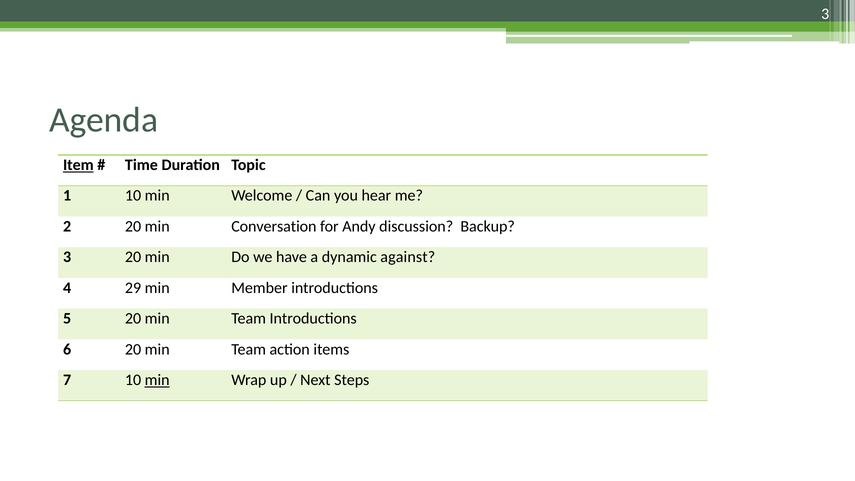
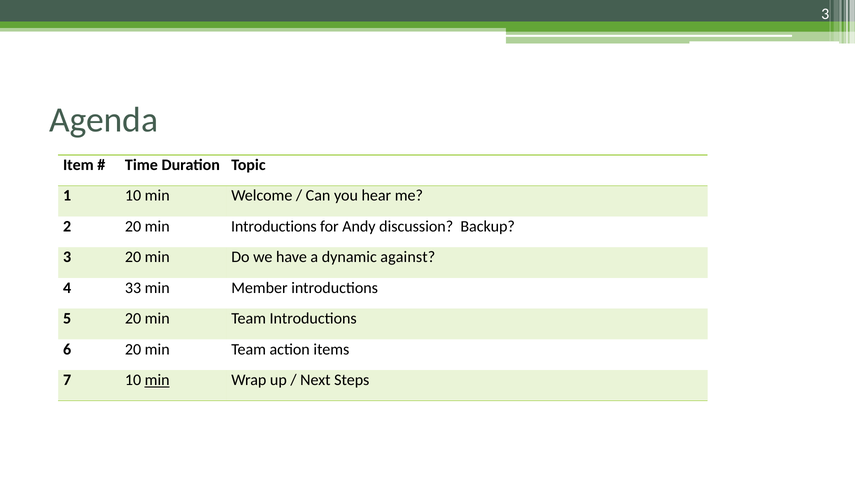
Item underline: present -> none
min Conversation: Conversation -> Introductions
29: 29 -> 33
